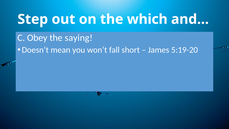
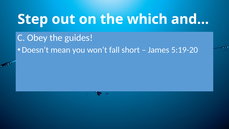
saying: saying -> guides
